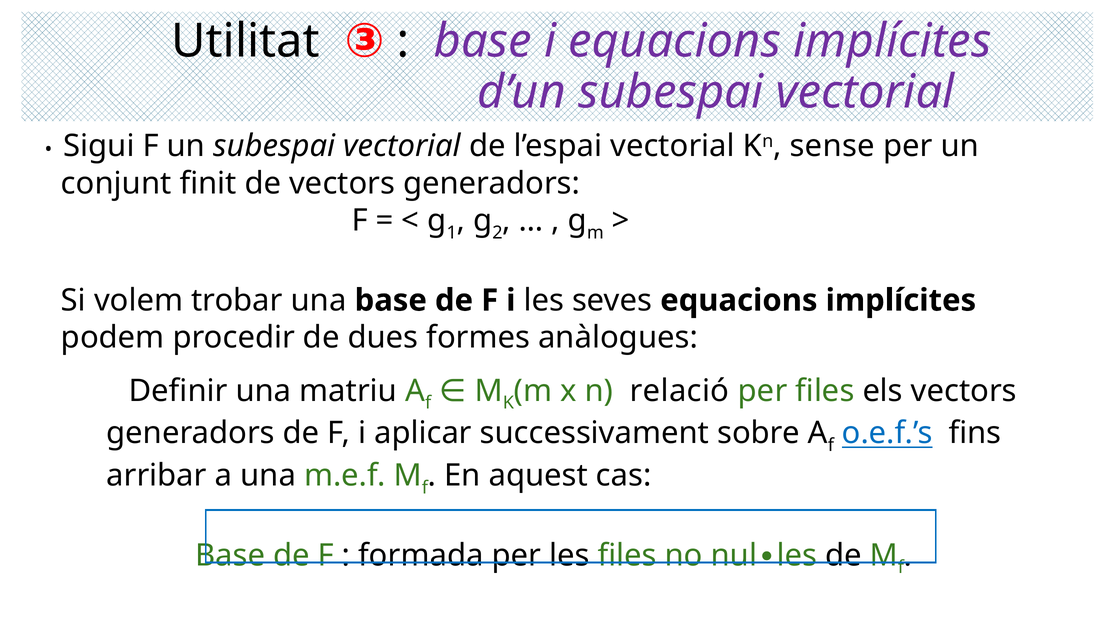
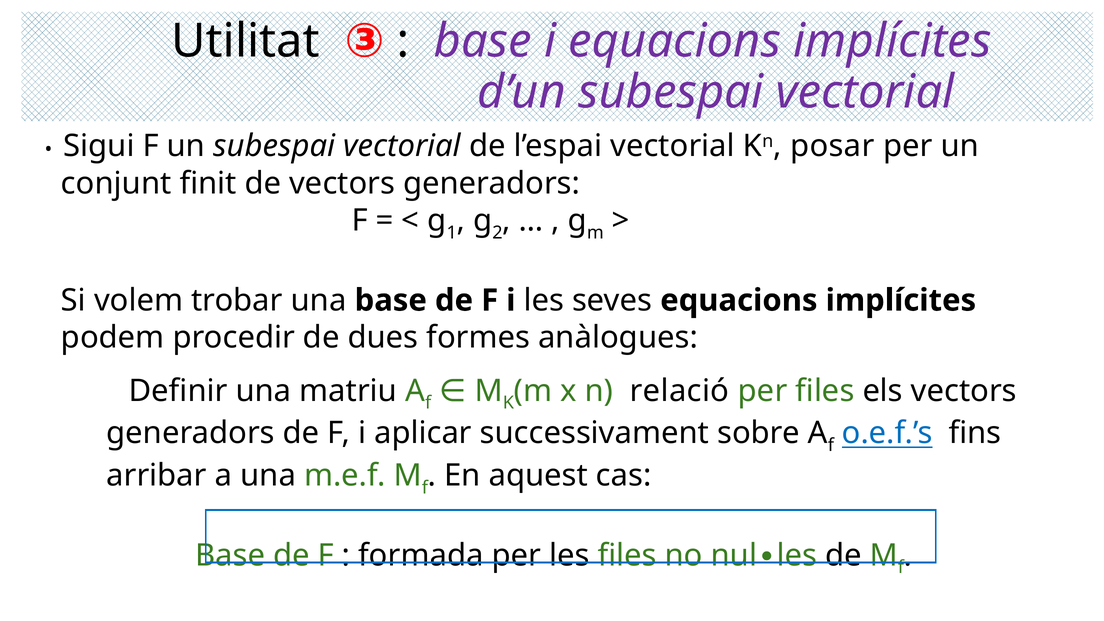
sense: sense -> posar
